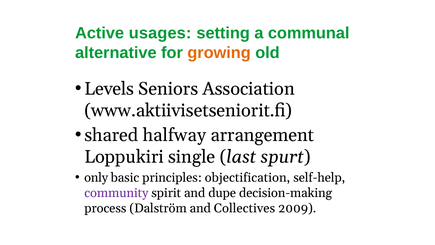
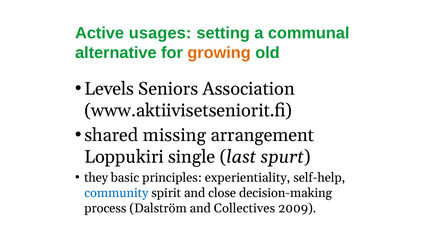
halfway: halfway -> missing
only: only -> they
objectification: objectification -> experientiality
community colour: purple -> blue
dupe: dupe -> close
